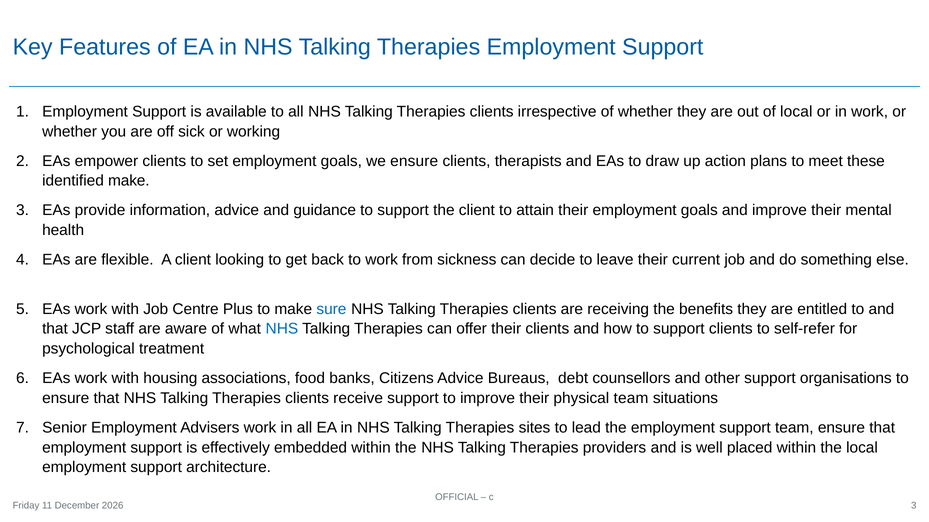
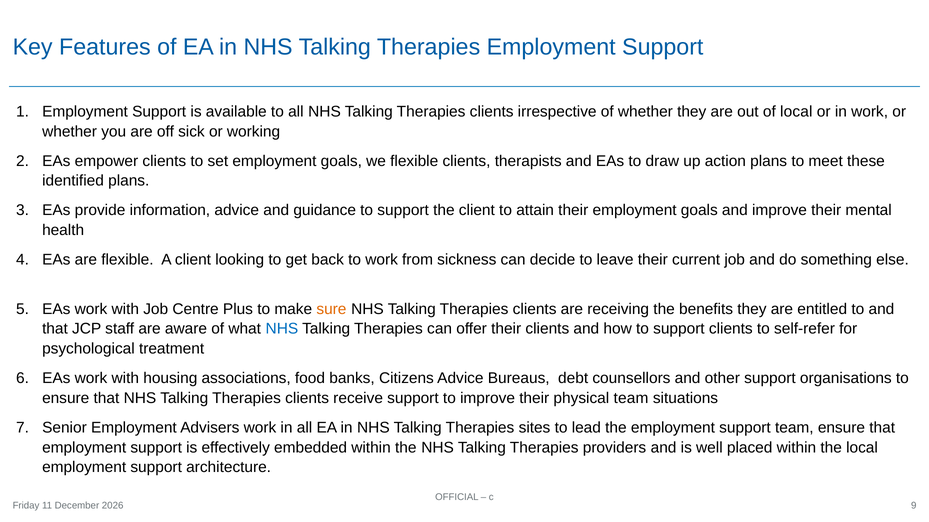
we ensure: ensure -> flexible
identified make: make -> plans
sure colour: blue -> orange
3 at (914, 506): 3 -> 9
